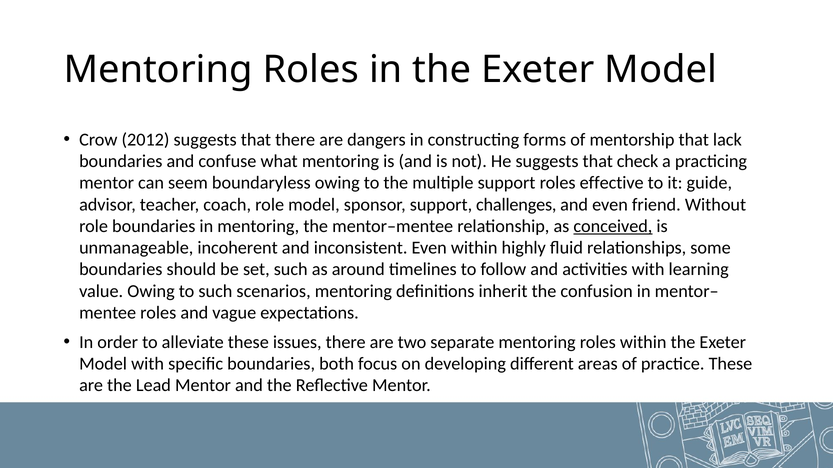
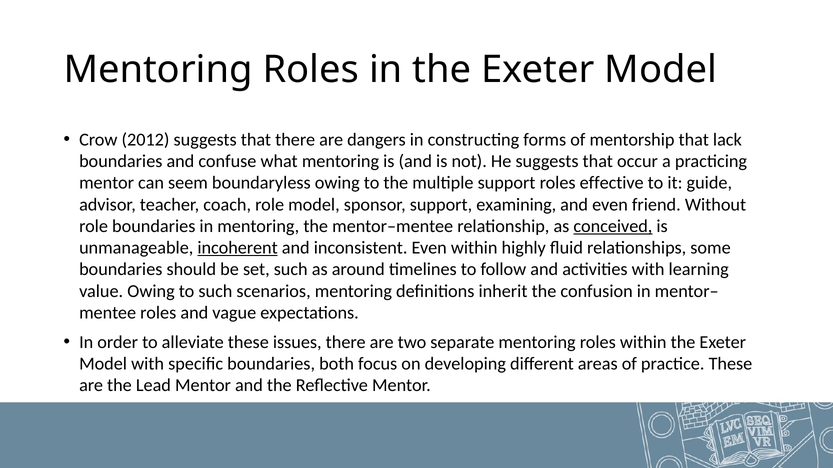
check: check -> occur
challenges: challenges -> examining
incoherent underline: none -> present
